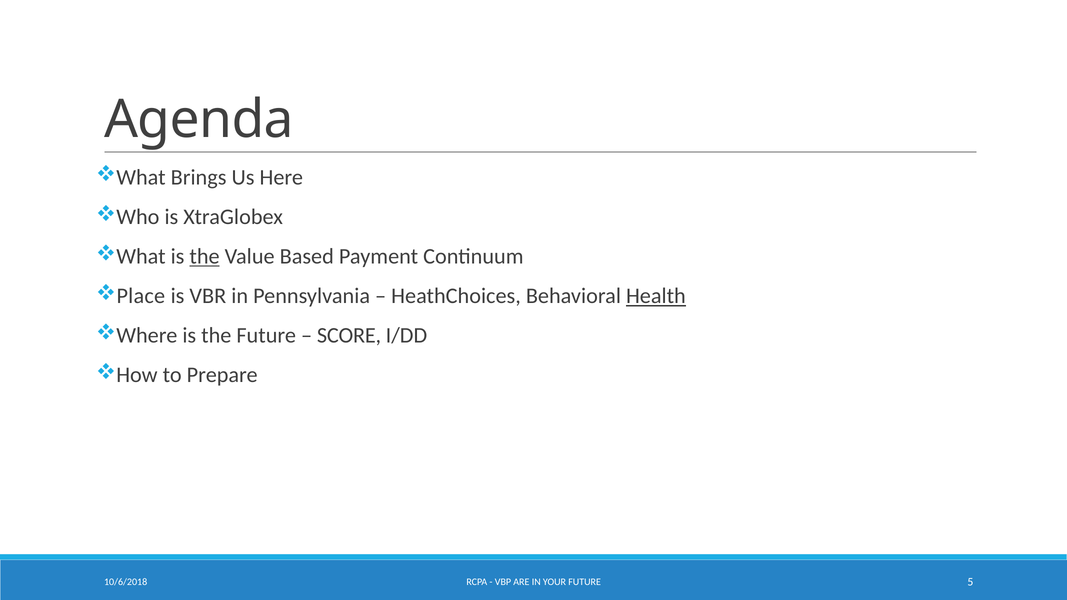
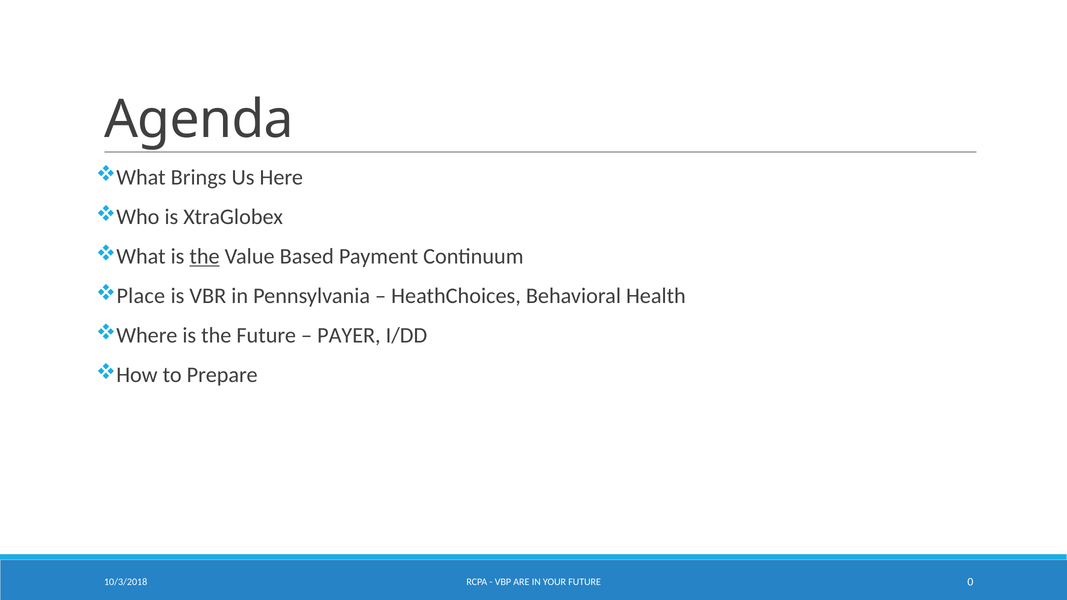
Health underline: present -> none
SCORE: SCORE -> PAYER
10/6/2018: 10/6/2018 -> 10/3/2018
5: 5 -> 0
